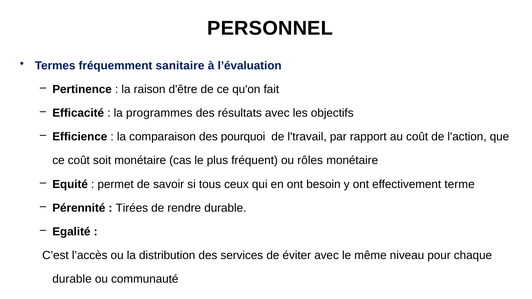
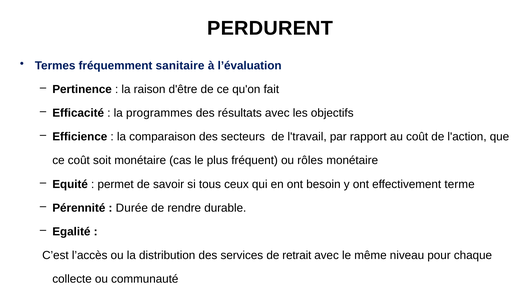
PERSONNEL: PERSONNEL -> PERDURENT
pourquoi: pourquoi -> secteurs
Tirées: Tirées -> Durée
éviter: éviter -> retrait
durable at (72, 279): durable -> collecte
